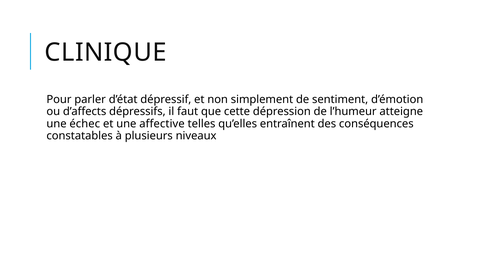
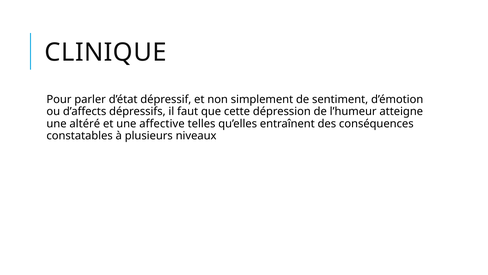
échec: échec -> altéré
